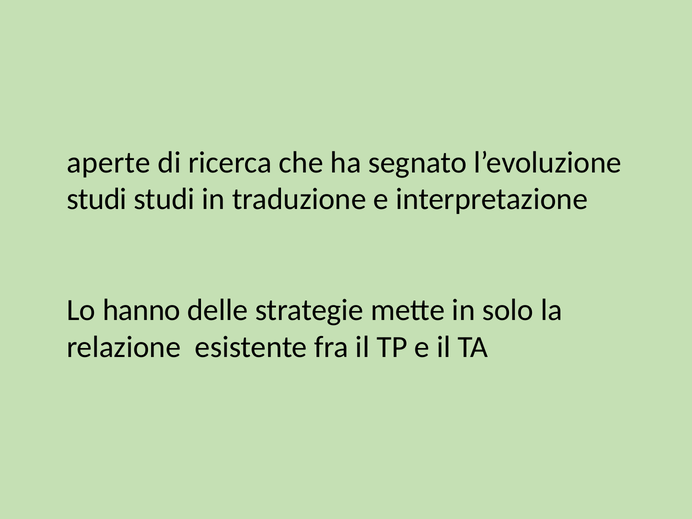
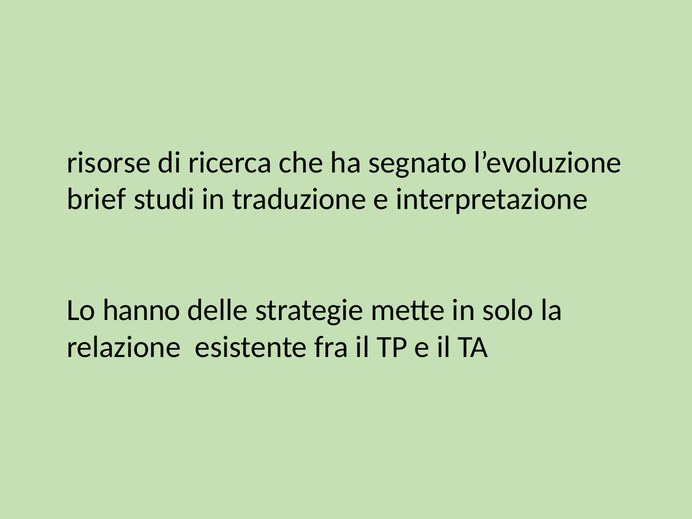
aperte: aperte -> risorse
studi at (97, 199): studi -> brief
